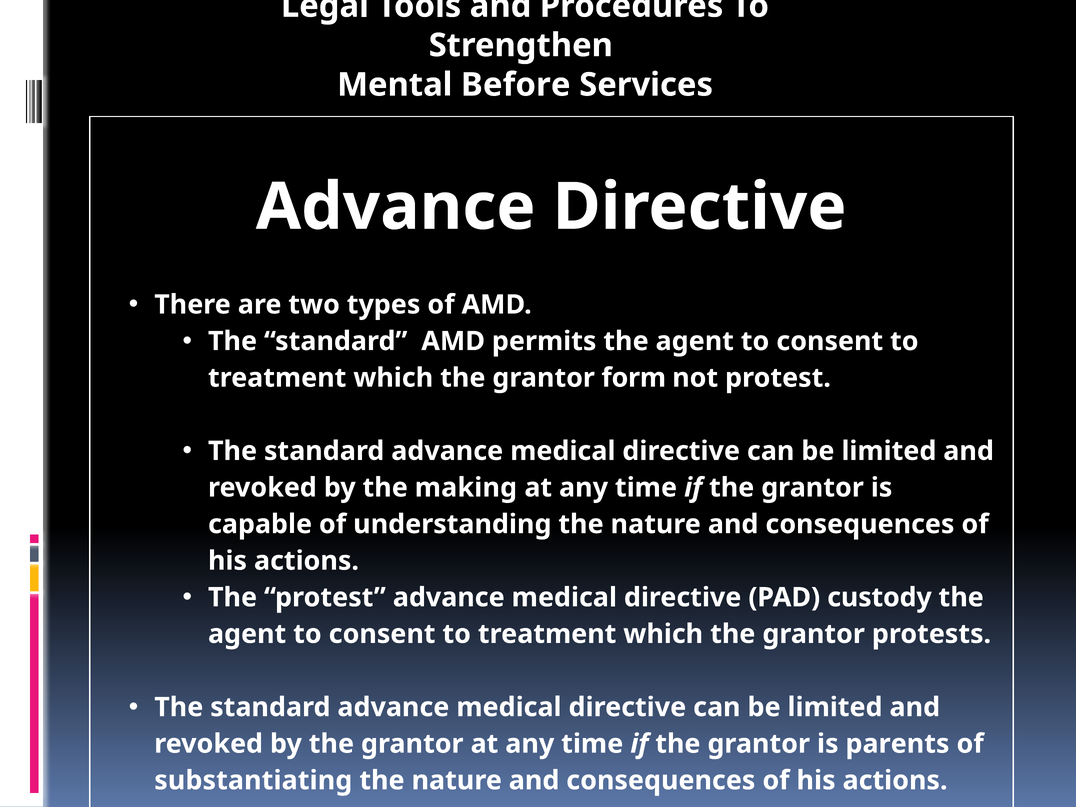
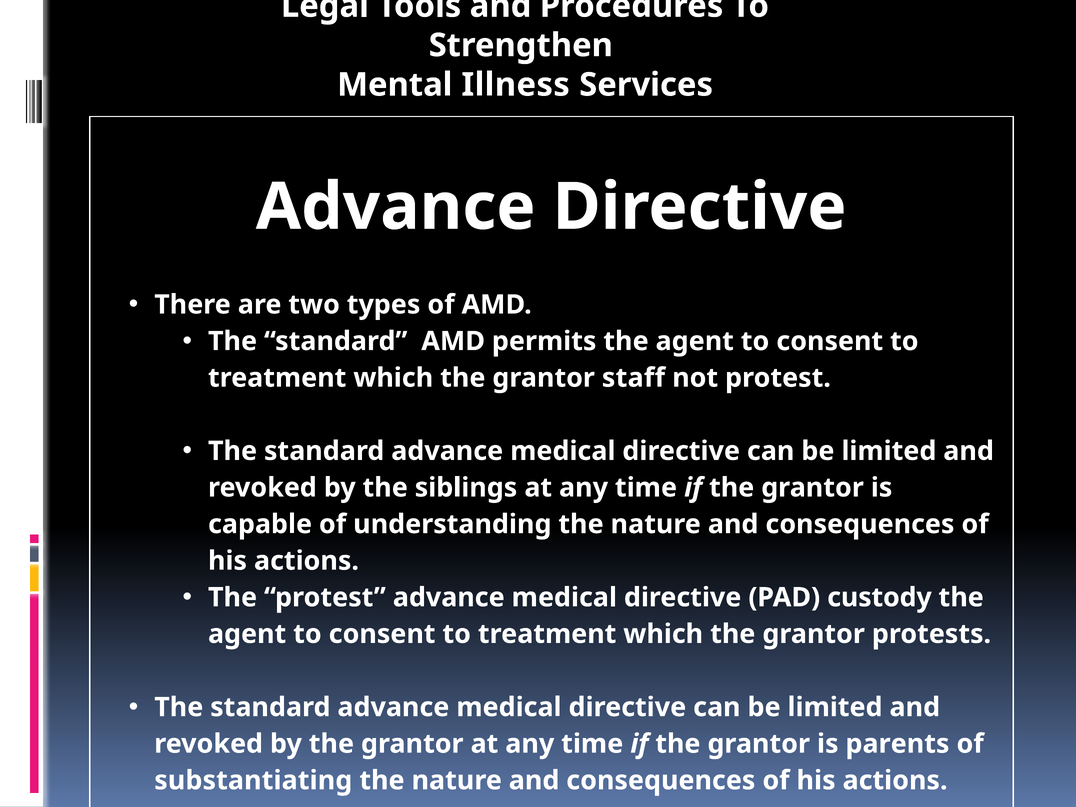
Before: Before -> Illness
form: form -> staff
making: making -> siblings
